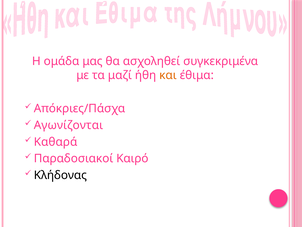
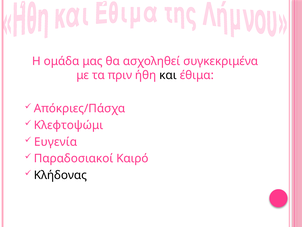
μαζί: μαζί -> πριν
και colour: orange -> black
Αγωνίζονται: Αγωνίζονται -> Κλεφτοψώμι
Καθαρά: Καθαρά -> Ευγενία
